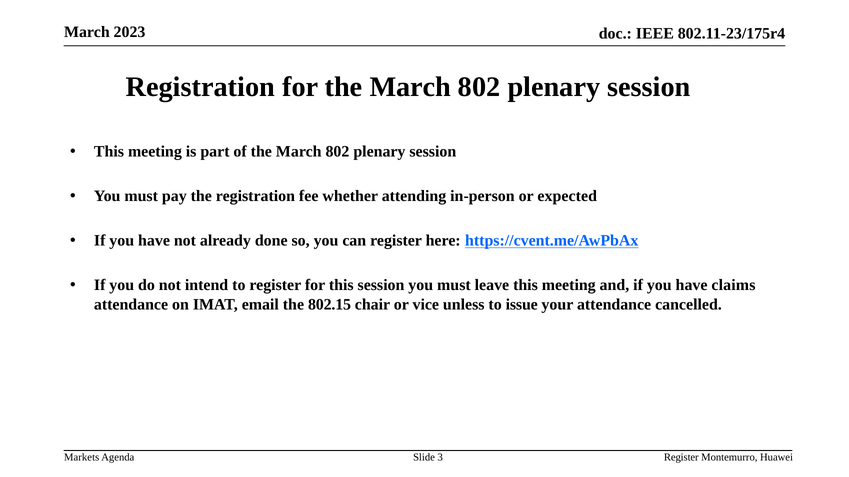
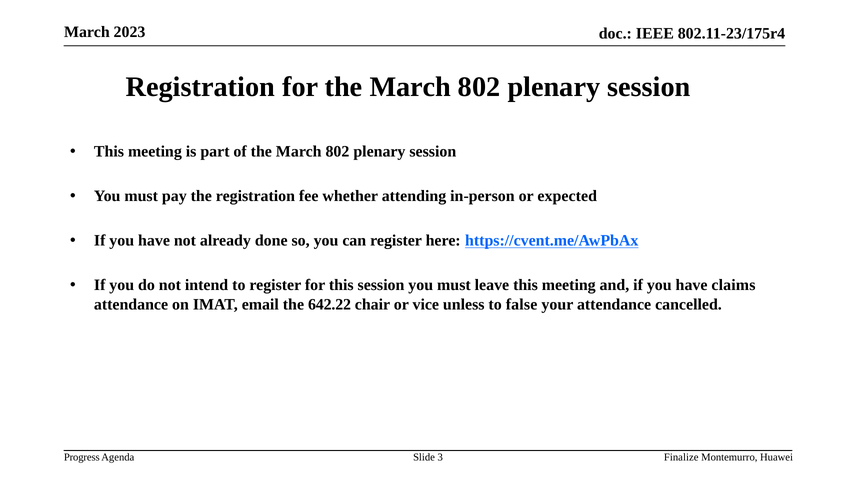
802.15: 802.15 -> 642.22
issue: issue -> false
Markets: Markets -> Progress
Register at (681, 458): Register -> Finalize
